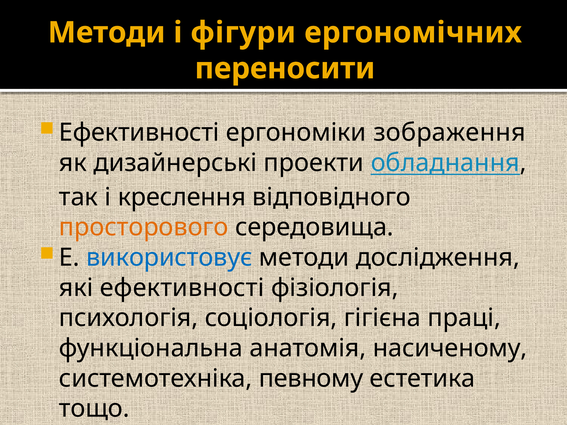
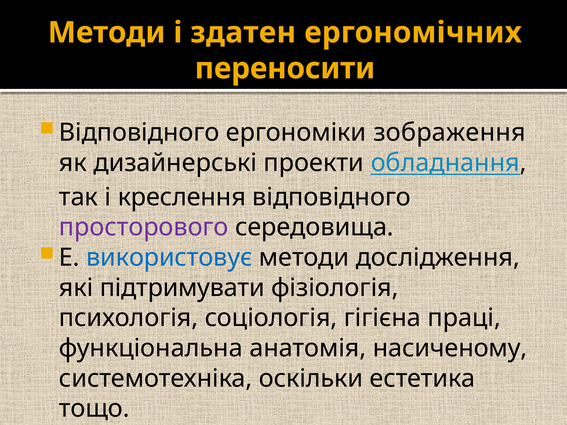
фігури: фігури -> здатен
Ефективності at (139, 133): Ефективності -> Відповідного
просторового colour: orange -> purple
які ефективності: ефективності -> підтримувати
певному: певному -> оскільки
